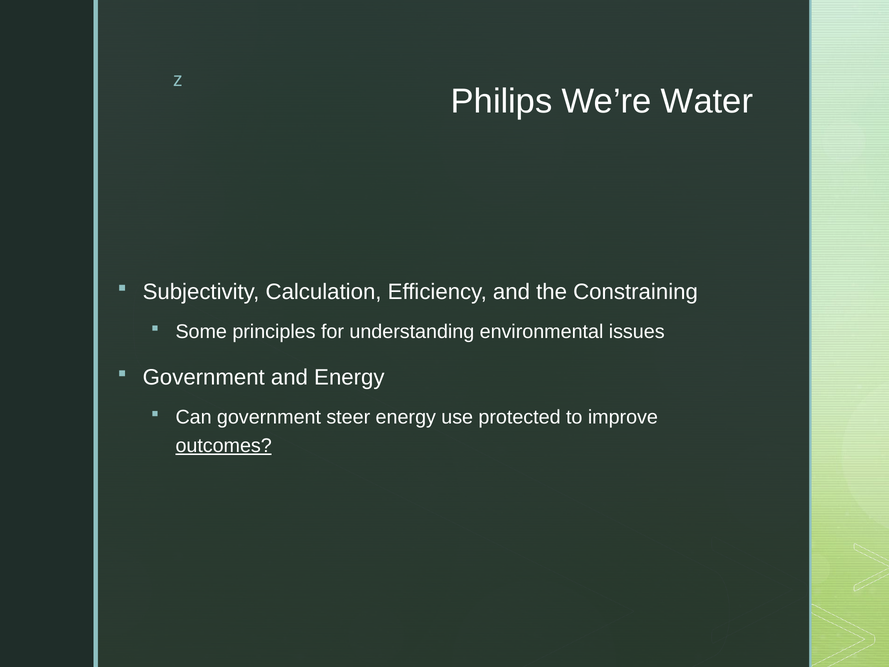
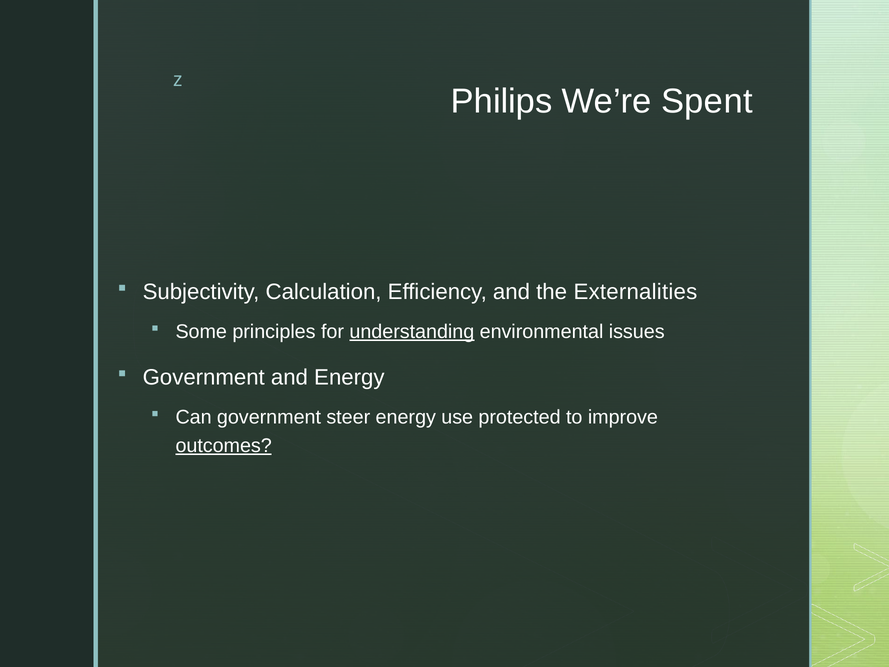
Water: Water -> Spent
Constraining: Constraining -> Externalities
understanding underline: none -> present
